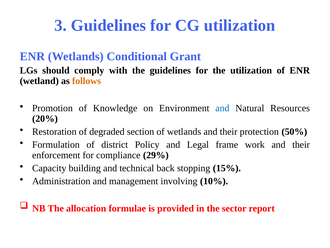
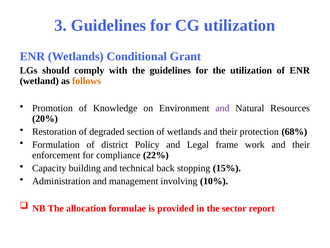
and at (222, 108) colour: blue -> purple
50%: 50% -> 68%
29%: 29% -> 22%
